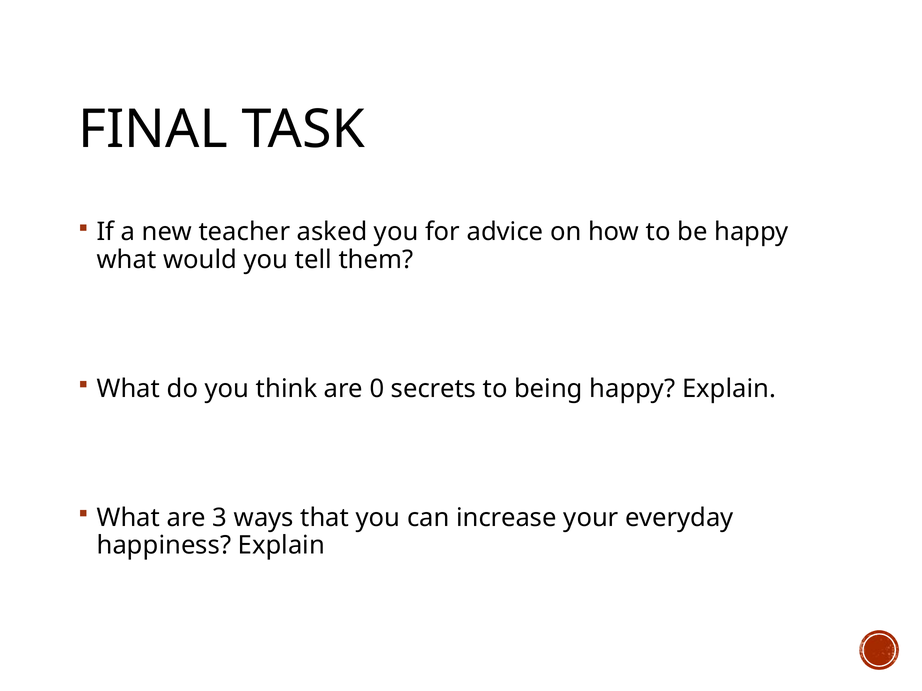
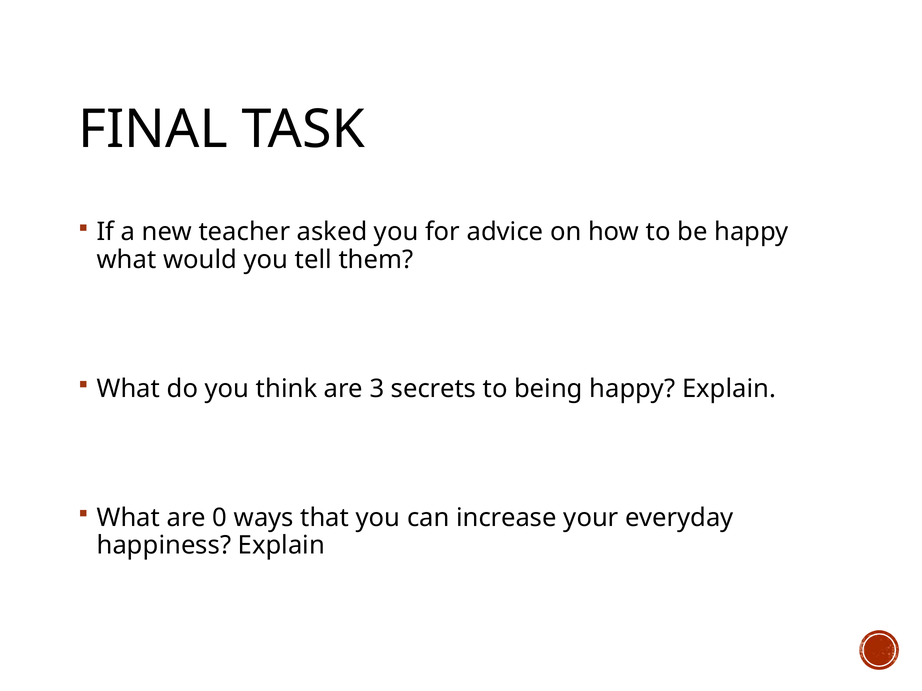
0: 0 -> 3
3: 3 -> 0
